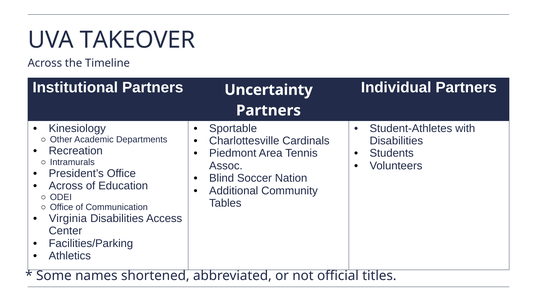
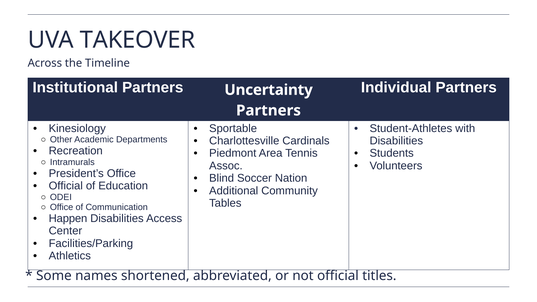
Across at (66, 186): Across -> Official
Virginia: Virginia -> Happen
